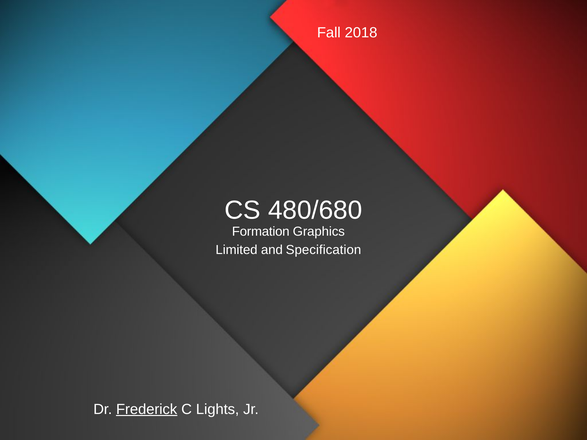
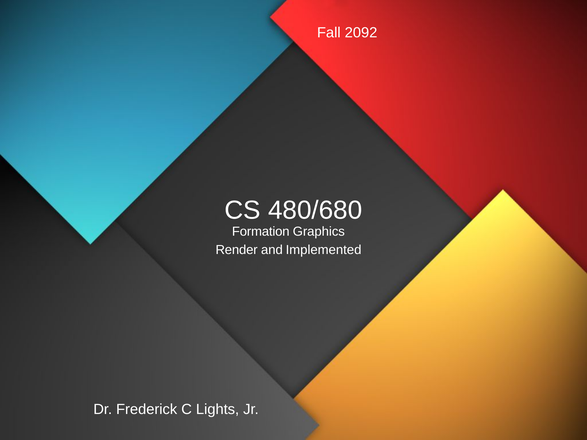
2018: 2018 -> 2092
Limited: Limited -> Render
Specification: Specification -> Implemented
Frederick underline: present -> none
